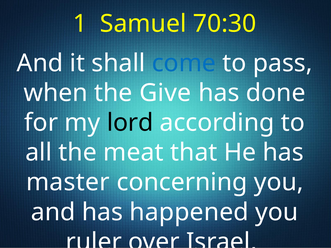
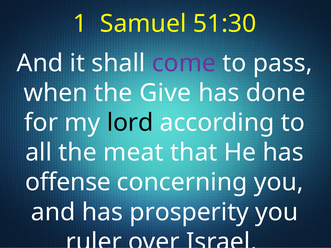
70:30: 70:30 -> 51:30
come colour: blue -> purple
master: master -> offense
happened: happened -> prosperity
